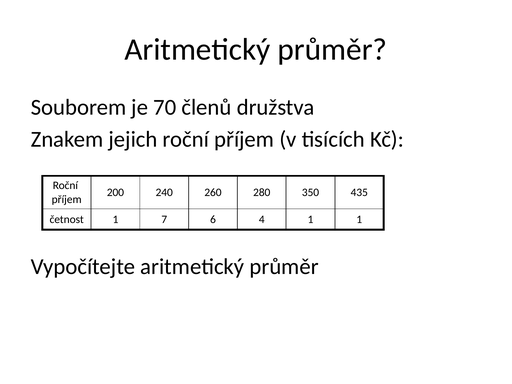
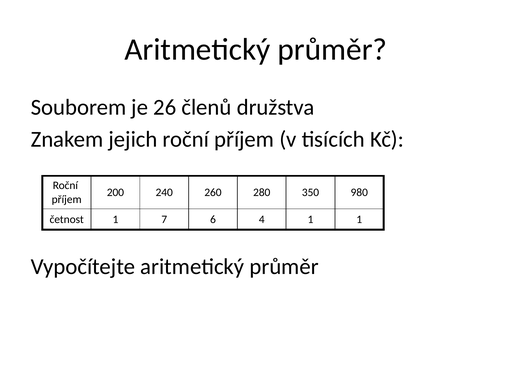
70: 70 -> 26
435: 435 -> 980
